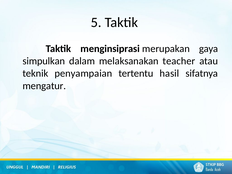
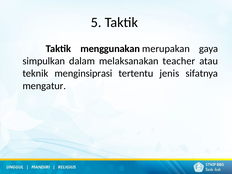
menginsiprasi: menginsiprasi -> menggunakan
penyampaian: penyampaian -> menginsiprasi
hasil: hasil -> jenis
